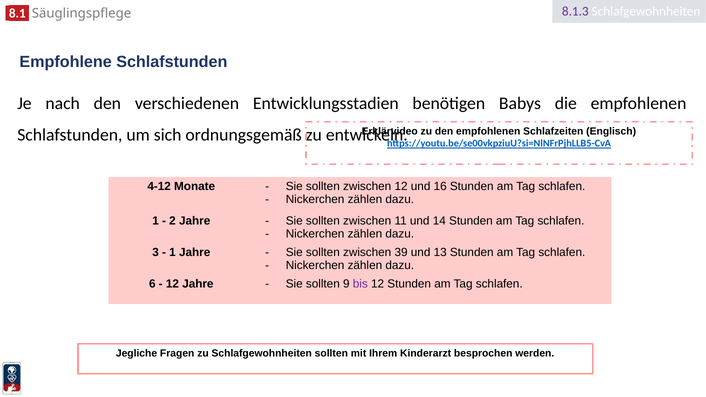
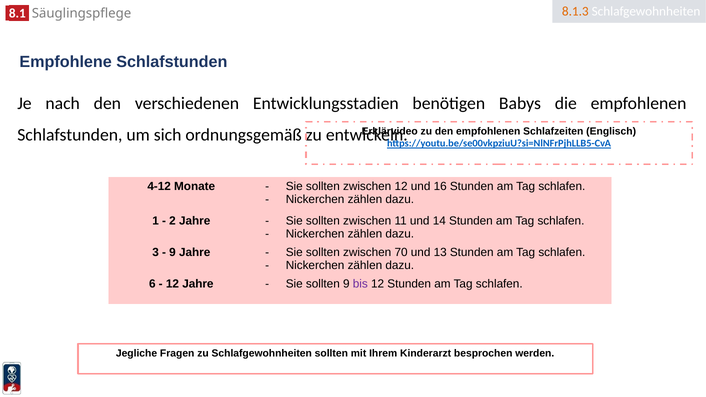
8.1.3 colour: purple -> orange
1 at (172, 252): 1 -> 9
39: 39 -> 70
